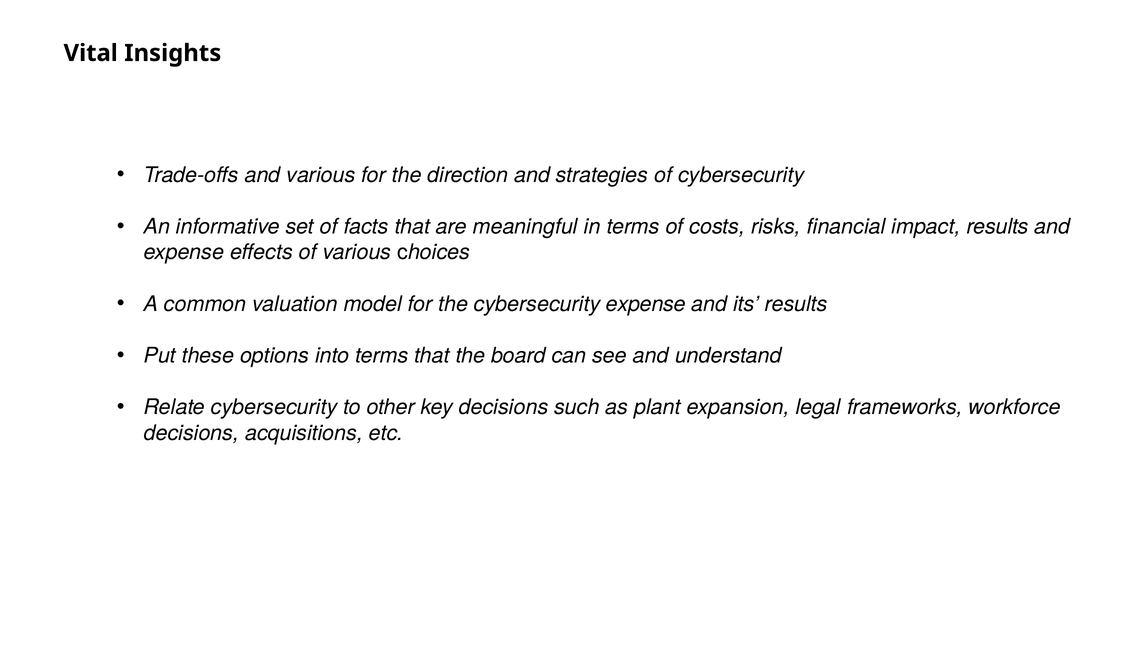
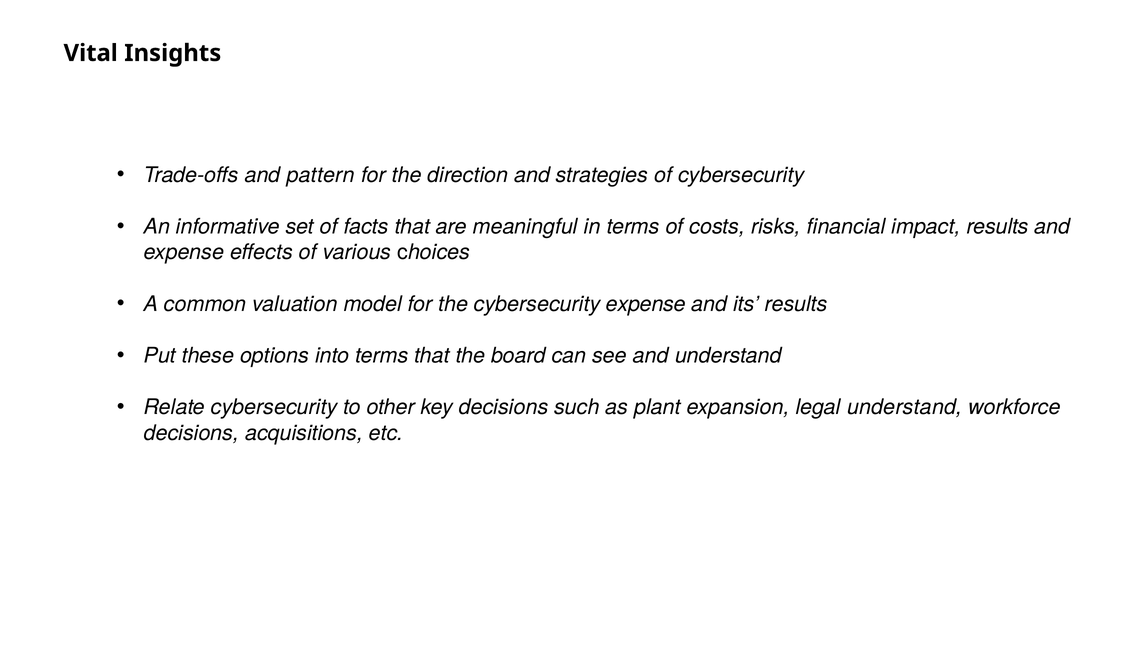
and various: various -> pattern
legal frameworks: frameworks -> understand
